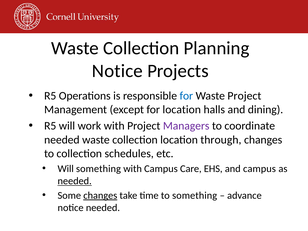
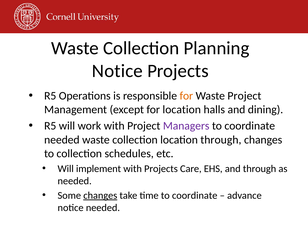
for at (186, 96) colour: blue -> orange
Will something: something -> implement
with Campus: Campus -> Projects
and campus: campus -> through
needed at (75, 181) underline: present -> none
time to something: something -> coordinate
